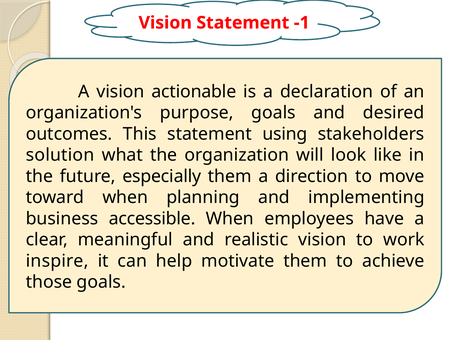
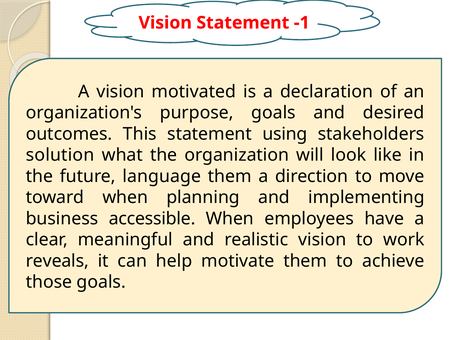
actionable: actionable -> motivated
especially: especially -> language
inspire: inspire -> reveals
